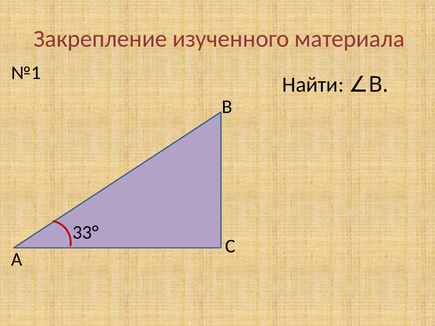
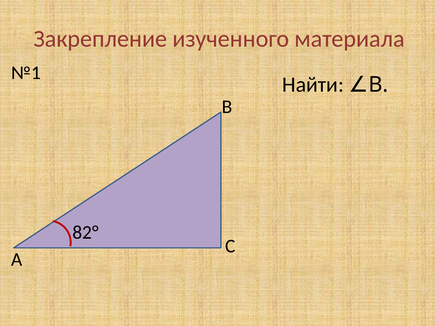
33°: 33° -> 82°
